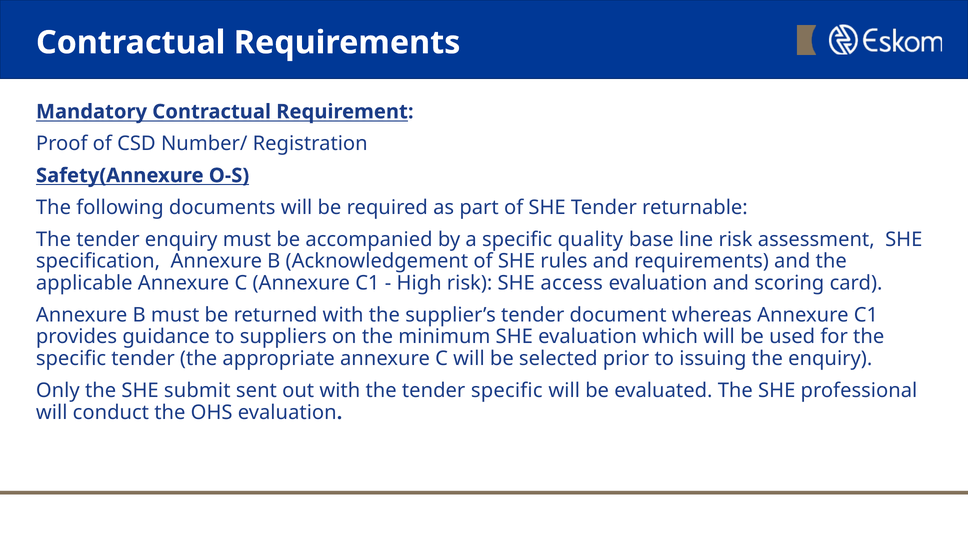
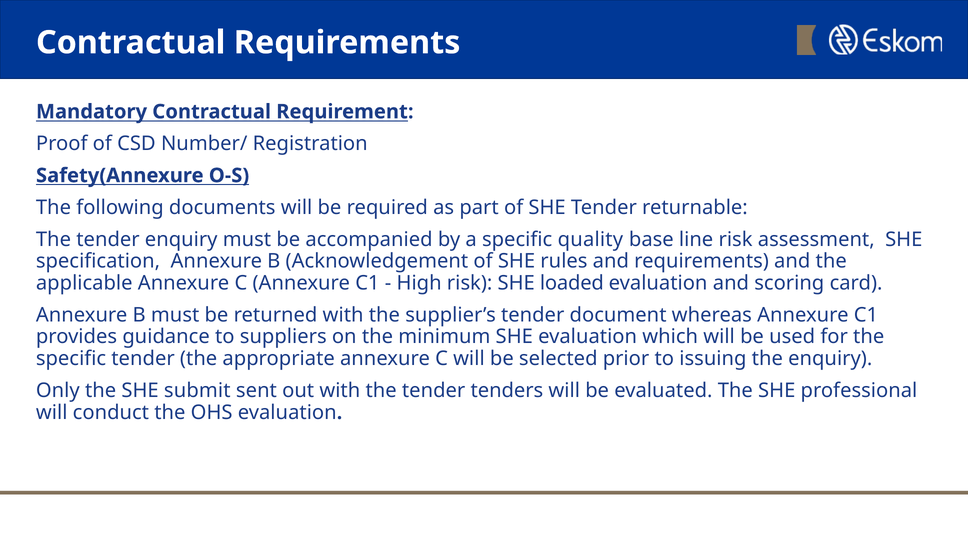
access: access -> loaded
tender specific: specific -> tenders
